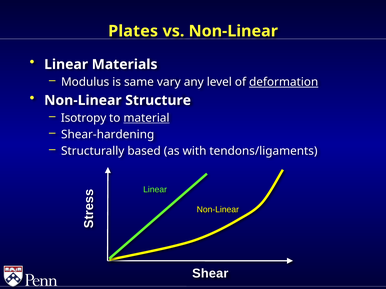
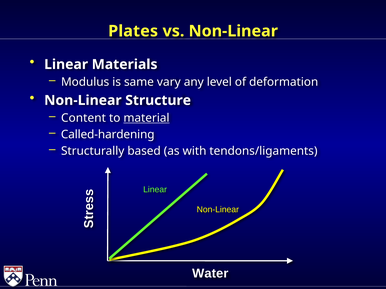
deformation underline: present -> none
Isotropy: Isotropy -> Content
Shear-hardening: Shear-hardening -> Called-hardening
Shear: Shear -> Water
